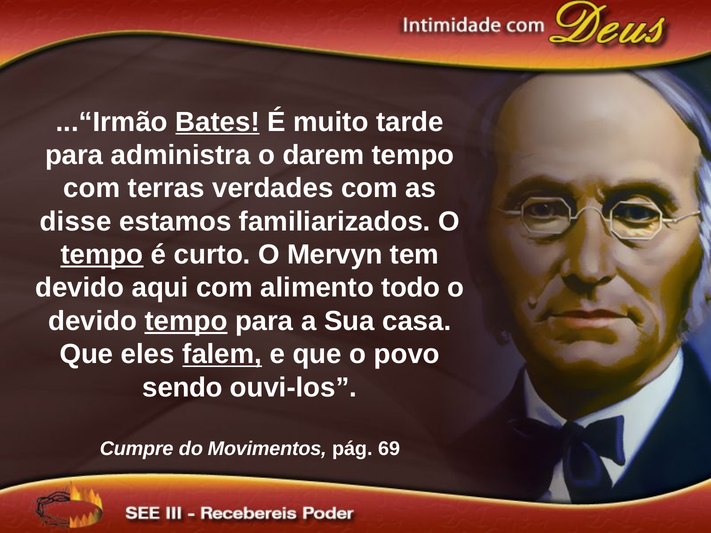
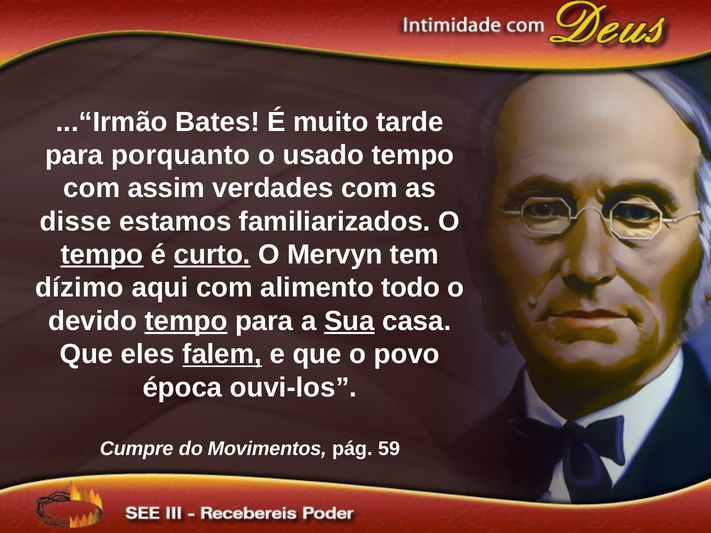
Bates underline: present -> none
administra: administra -> porquanto
darem: darem -> usado
terras: terras -> assim
curto underline: none -> present
devido at (80, 288): devido -> dízimo
Sua underline: none -> present
sendo: sendo -> época
69: 69 -> 59
